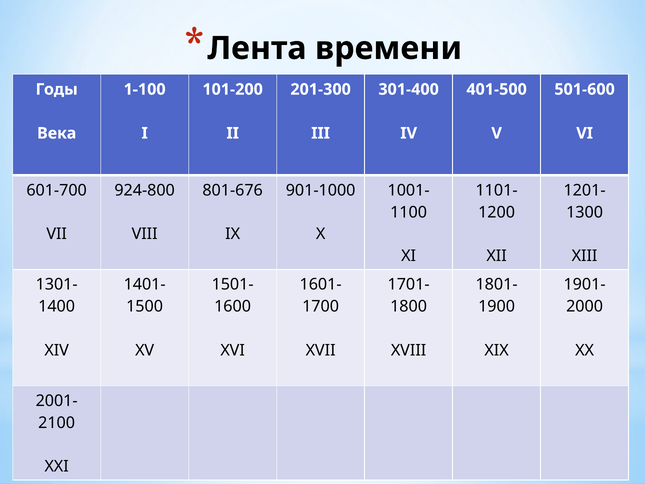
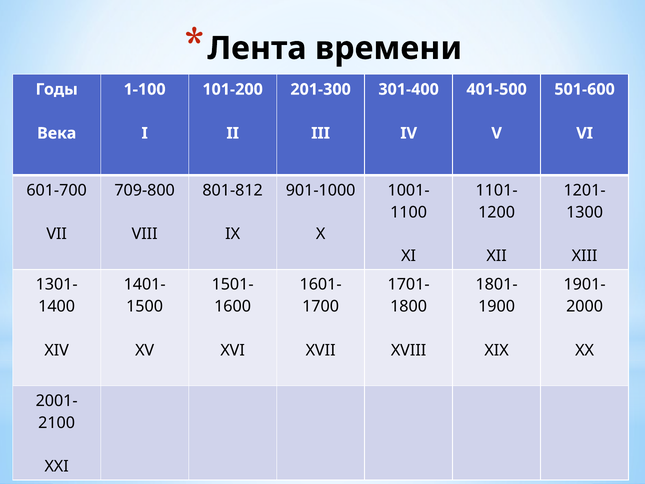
924-800: 924-800 -> 709-800
801-676: 801-676 -> 801-812
